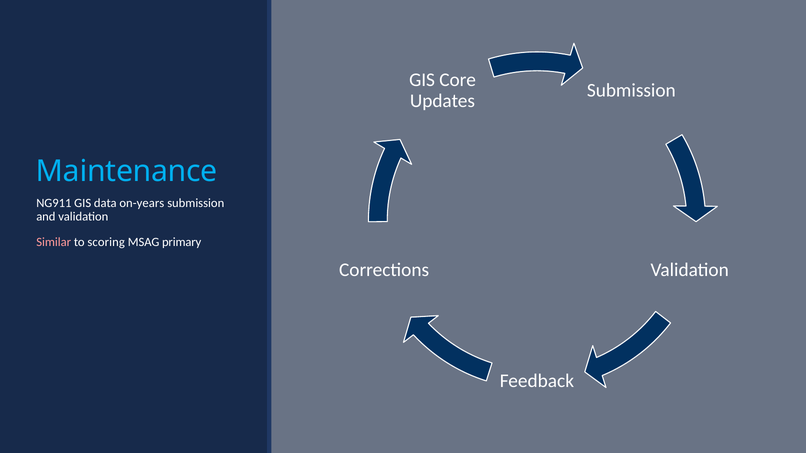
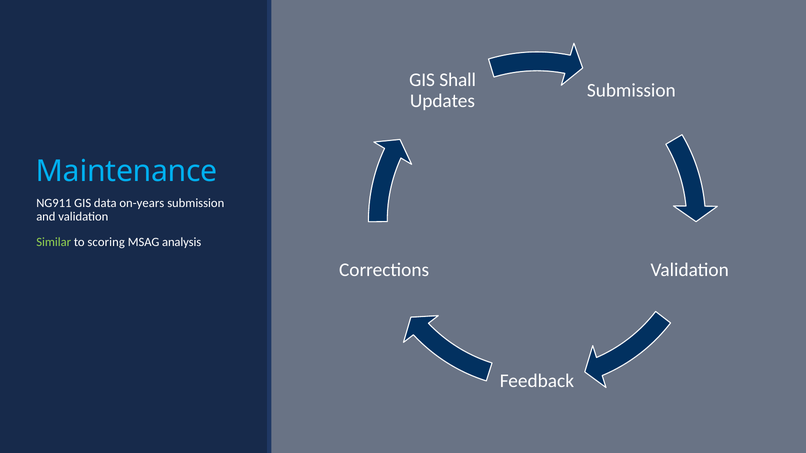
Core: Core -> Shall
Similar colour: pink -> light green
primary: primary -> analysis
